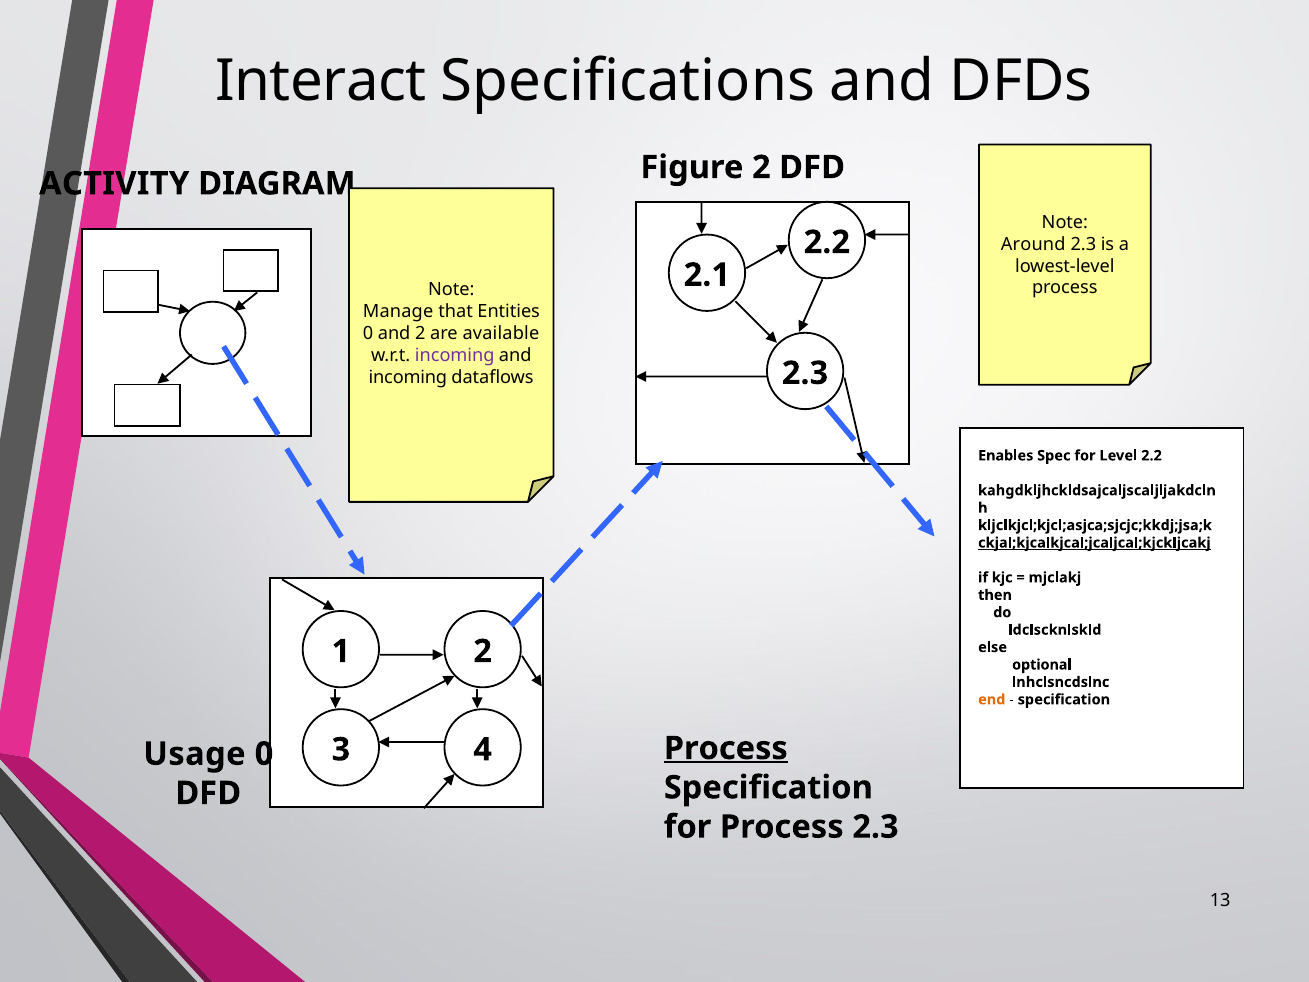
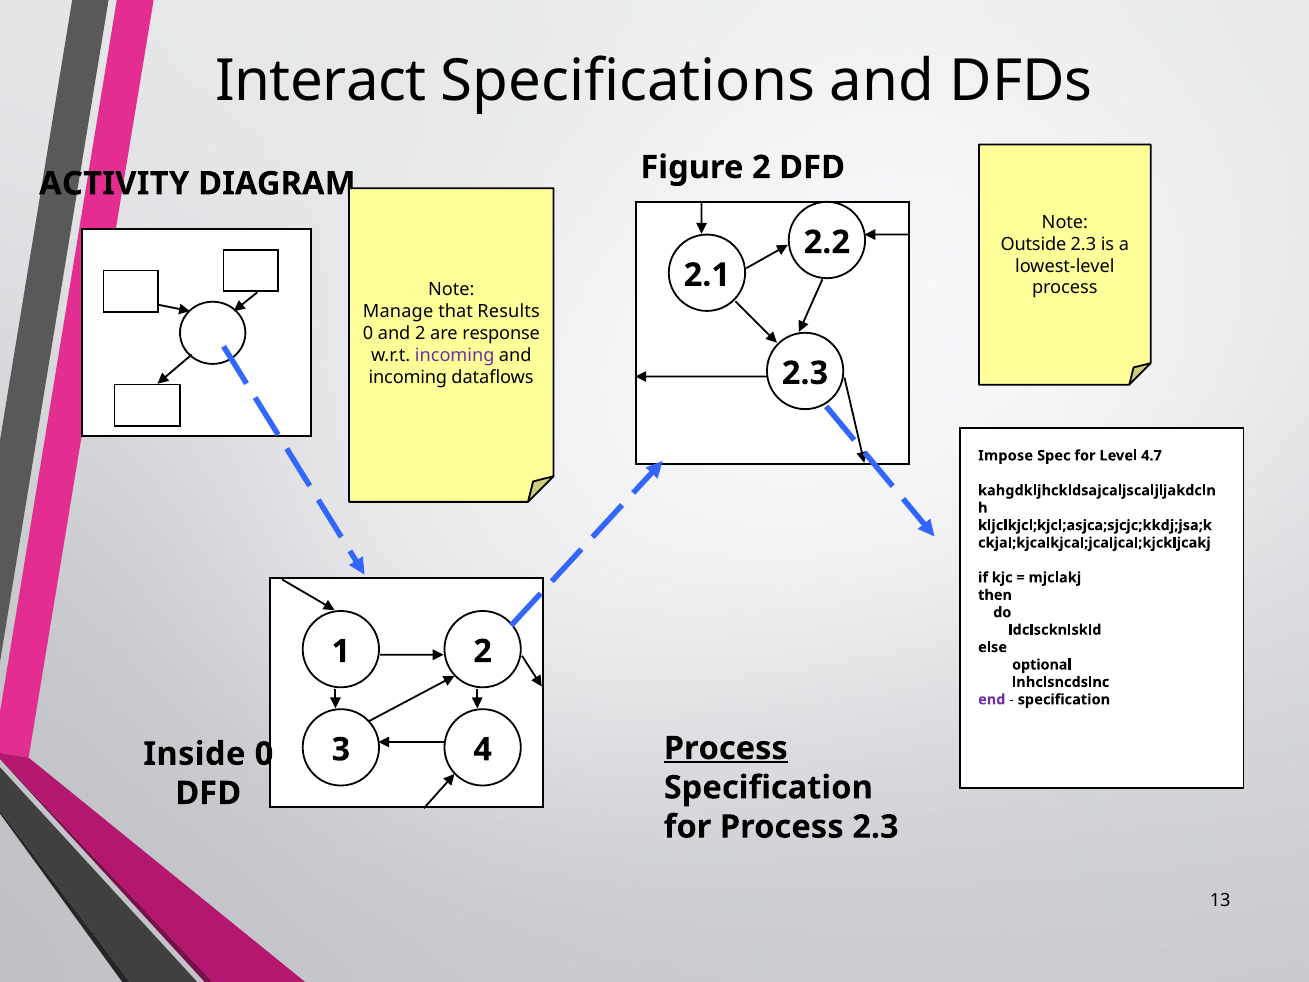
Around: Around -> Outside
Entities: Entities -> Results
available: available -> response
Enables: Enables -> Impose
Level 2.2: 2.2 -> 4.7
ckjal;kjcalkjcal;jcaljcal;kjckljcakj underline: present -> none
end colour: orange -> purple
Usage: Usage -> Inside
